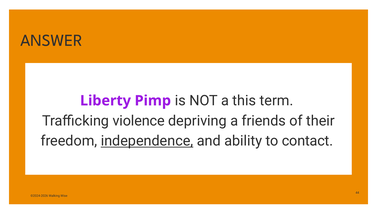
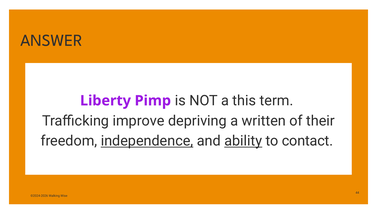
violence: violence -> improve
friends: friends -> written
ability underline: none -> present
